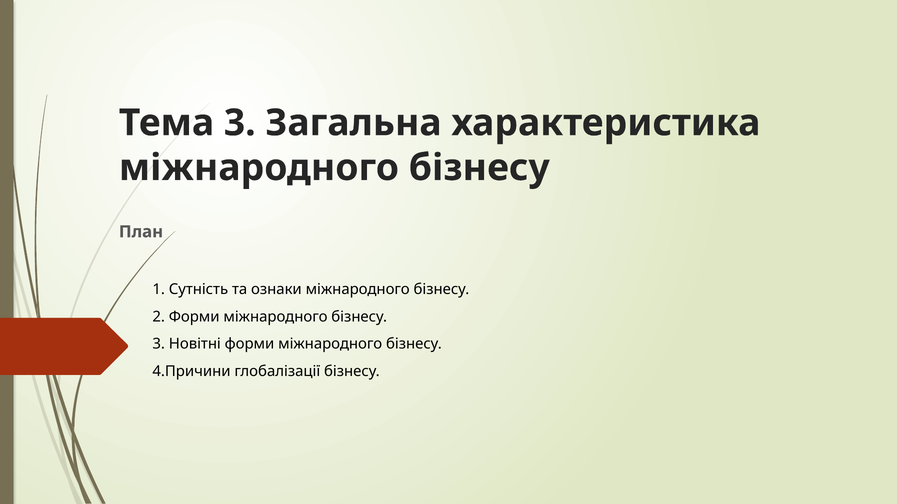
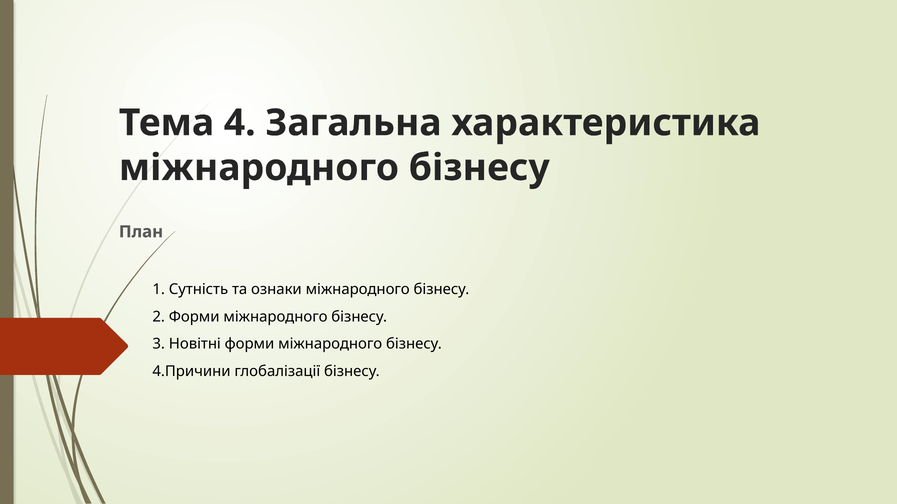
Тема 3: 3 -> 4
